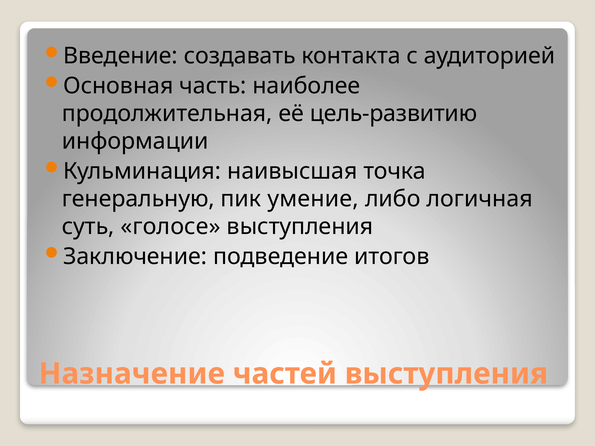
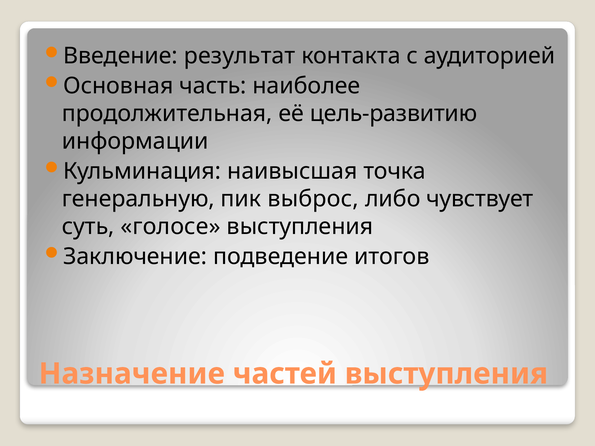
создавать: создавать -> результат
умение: умение -> выброс
логичная: логичная -> чувствует
